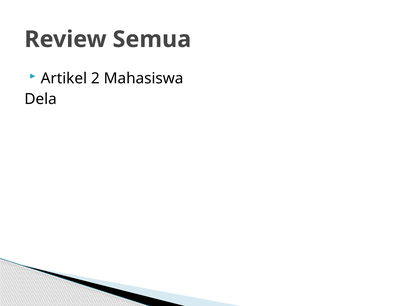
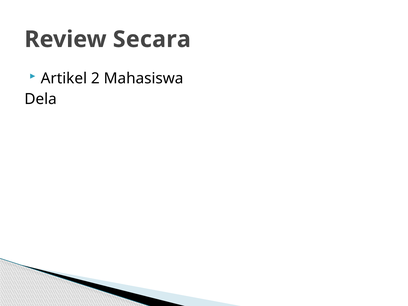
Semua: Semua -> Secara
